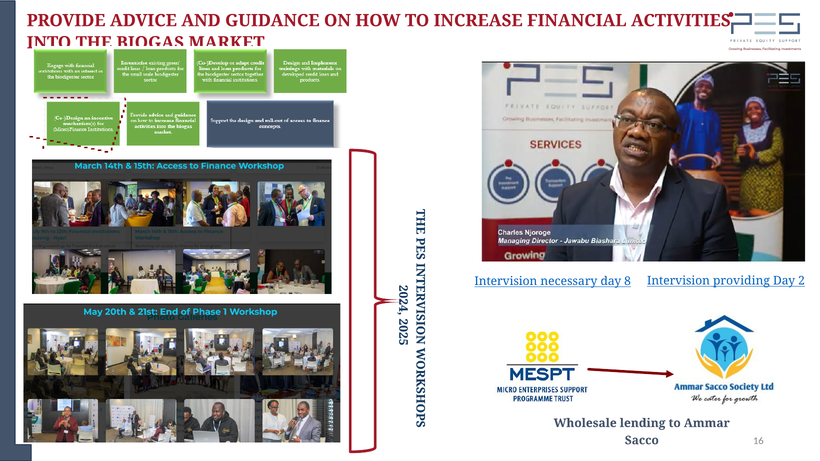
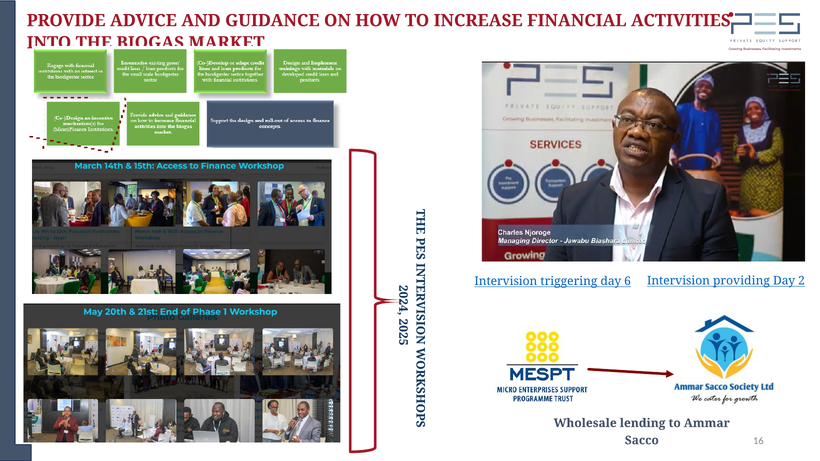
necessary: necessary -> triggering
8: 8 -> 6
